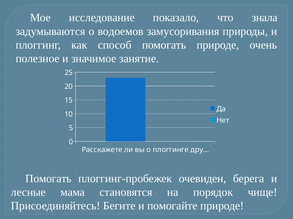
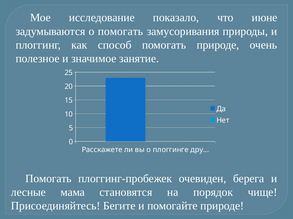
знала: знала -> июне
о водоемов: водоемов -> помогать
